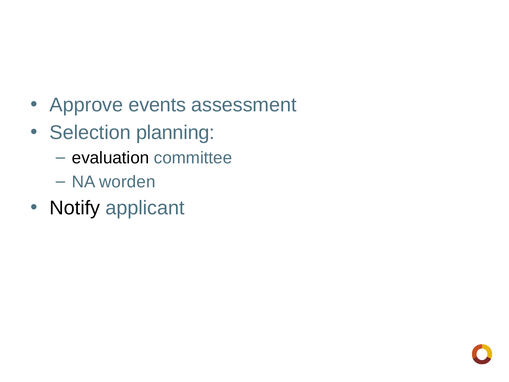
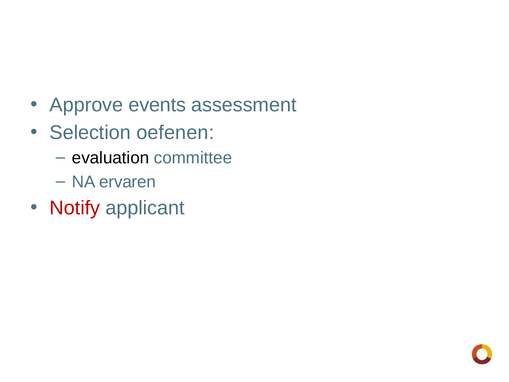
planning: planning -> oefenen
worden: worden -> ervaren
Notify colour: black -> red
